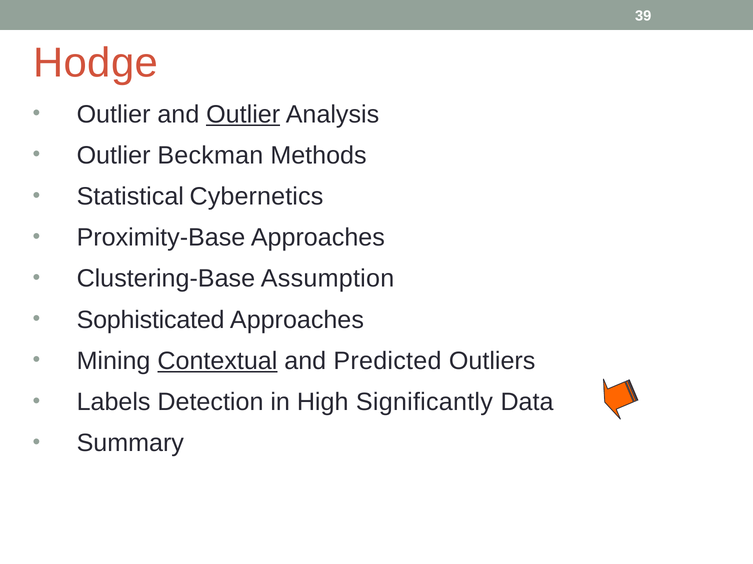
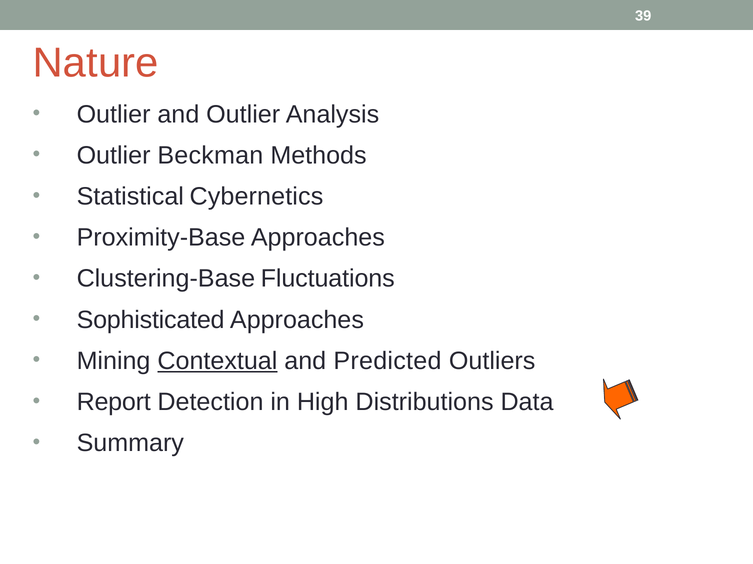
Hodge: Hodge -> Nature
Outlier at (243, 114) underline: present -> none
Assumption: Assumption -> Fluctuations
Labels: Labels -> Report
Significantly: Significantly -> Distributions
